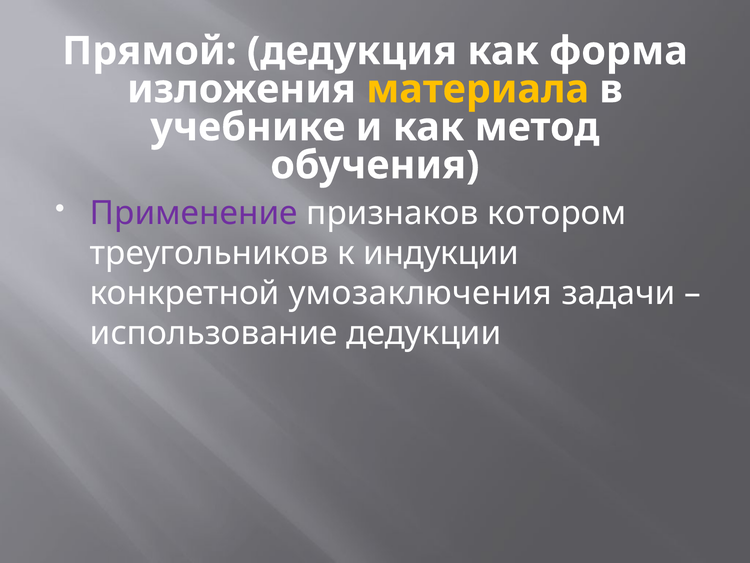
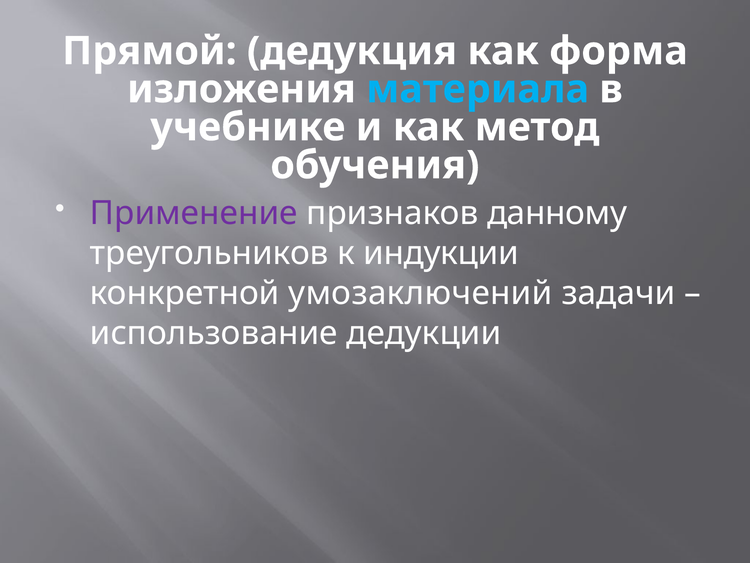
материала colour: yellow -> light blue
котором: котором -> данному
умозаключения: умозаключения -> умозаключений
